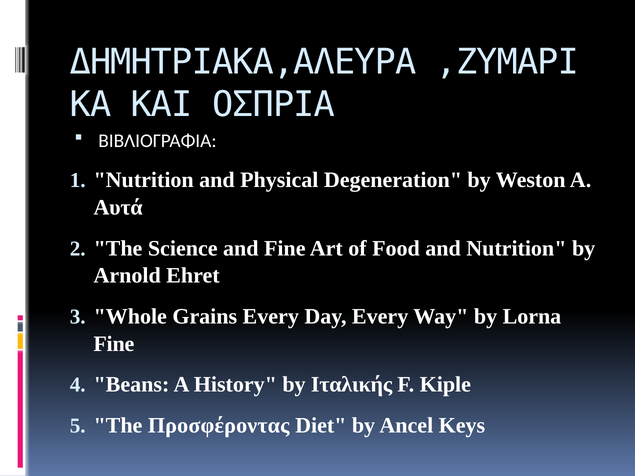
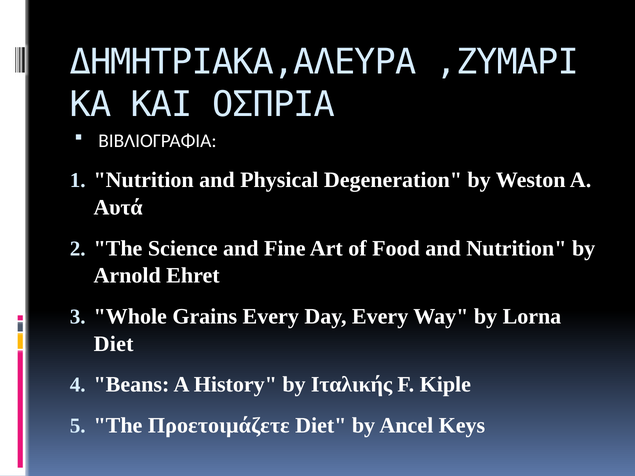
Fine at (114, 344): Fine -> Diet
Προσφέροντας: Προσφέροντας -> Προετοιμάζετε
